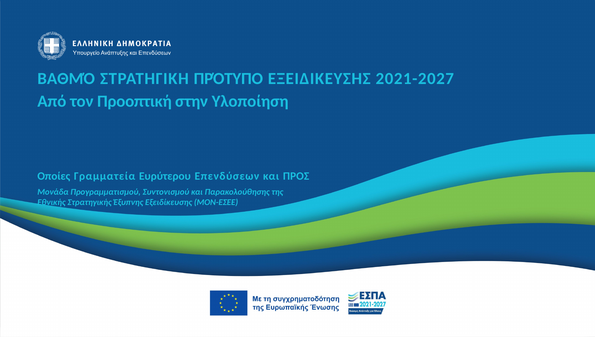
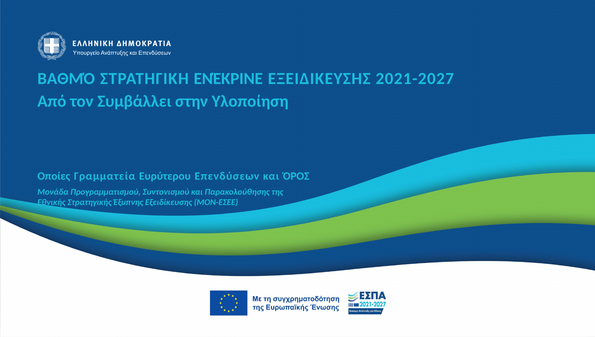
ΠΡΌΤΥΠΟ: ΠΡΌΤΥΠΟ -> ΕΝΈΚΡΙΝΕ
Προοπτική: Προοπτική -> Συμβάλλει
ΠΡΟΣ: ΠΡΟΣ -> ΌΡΟΣ
